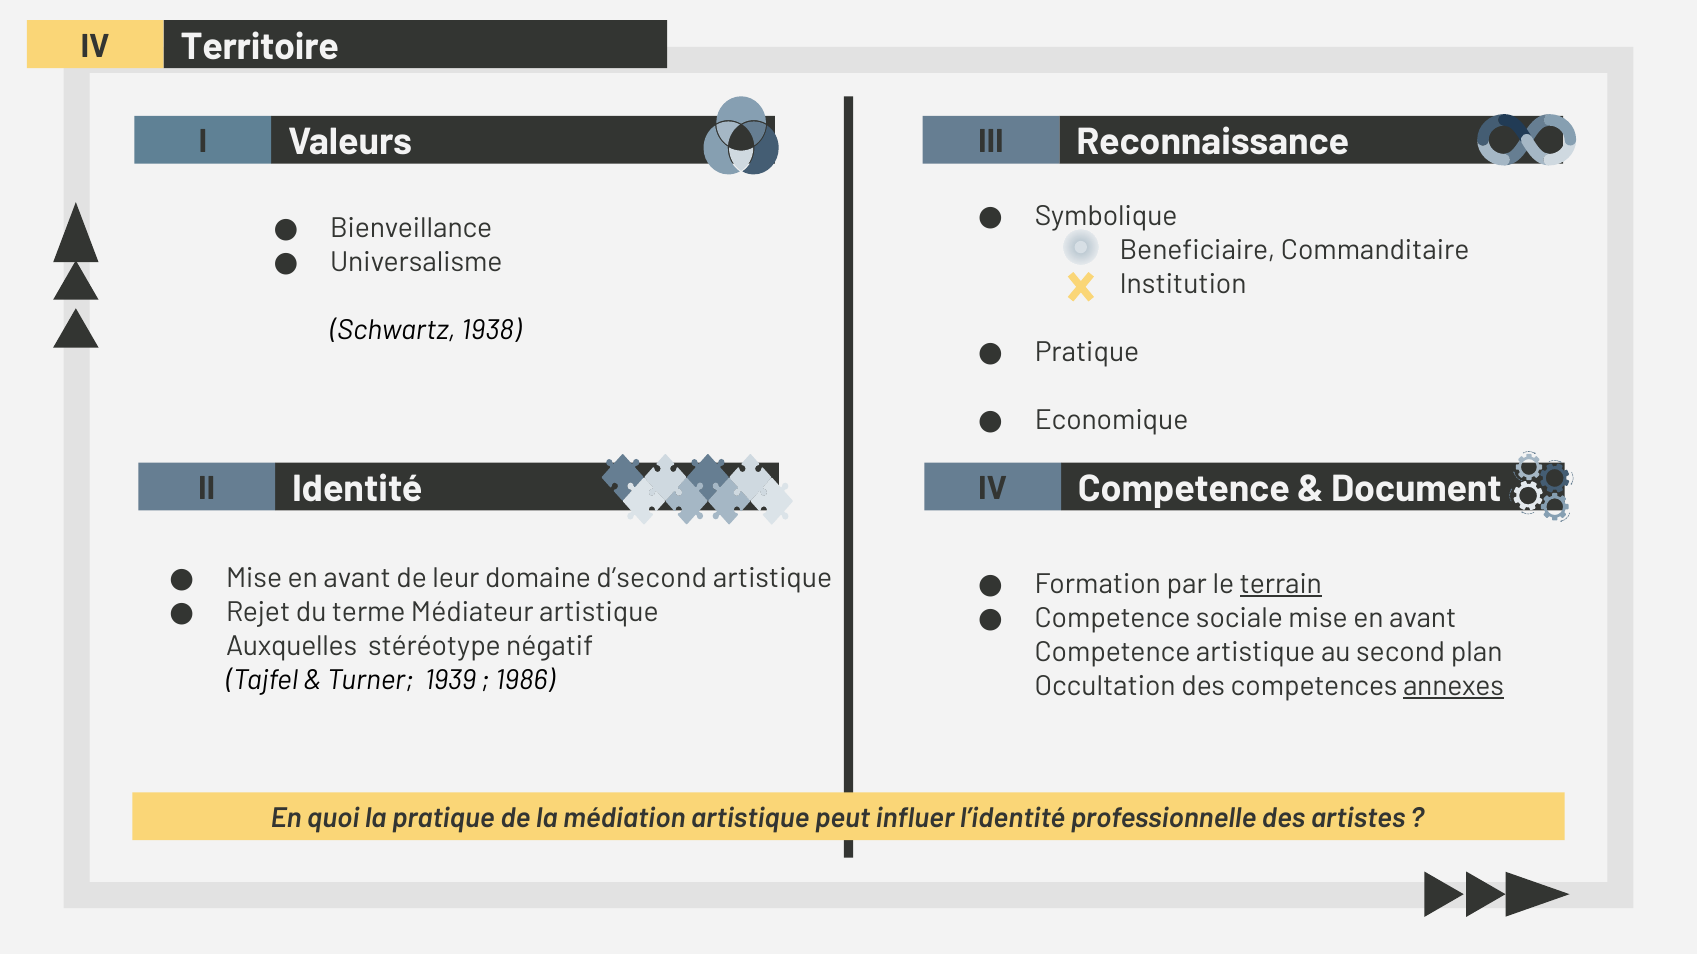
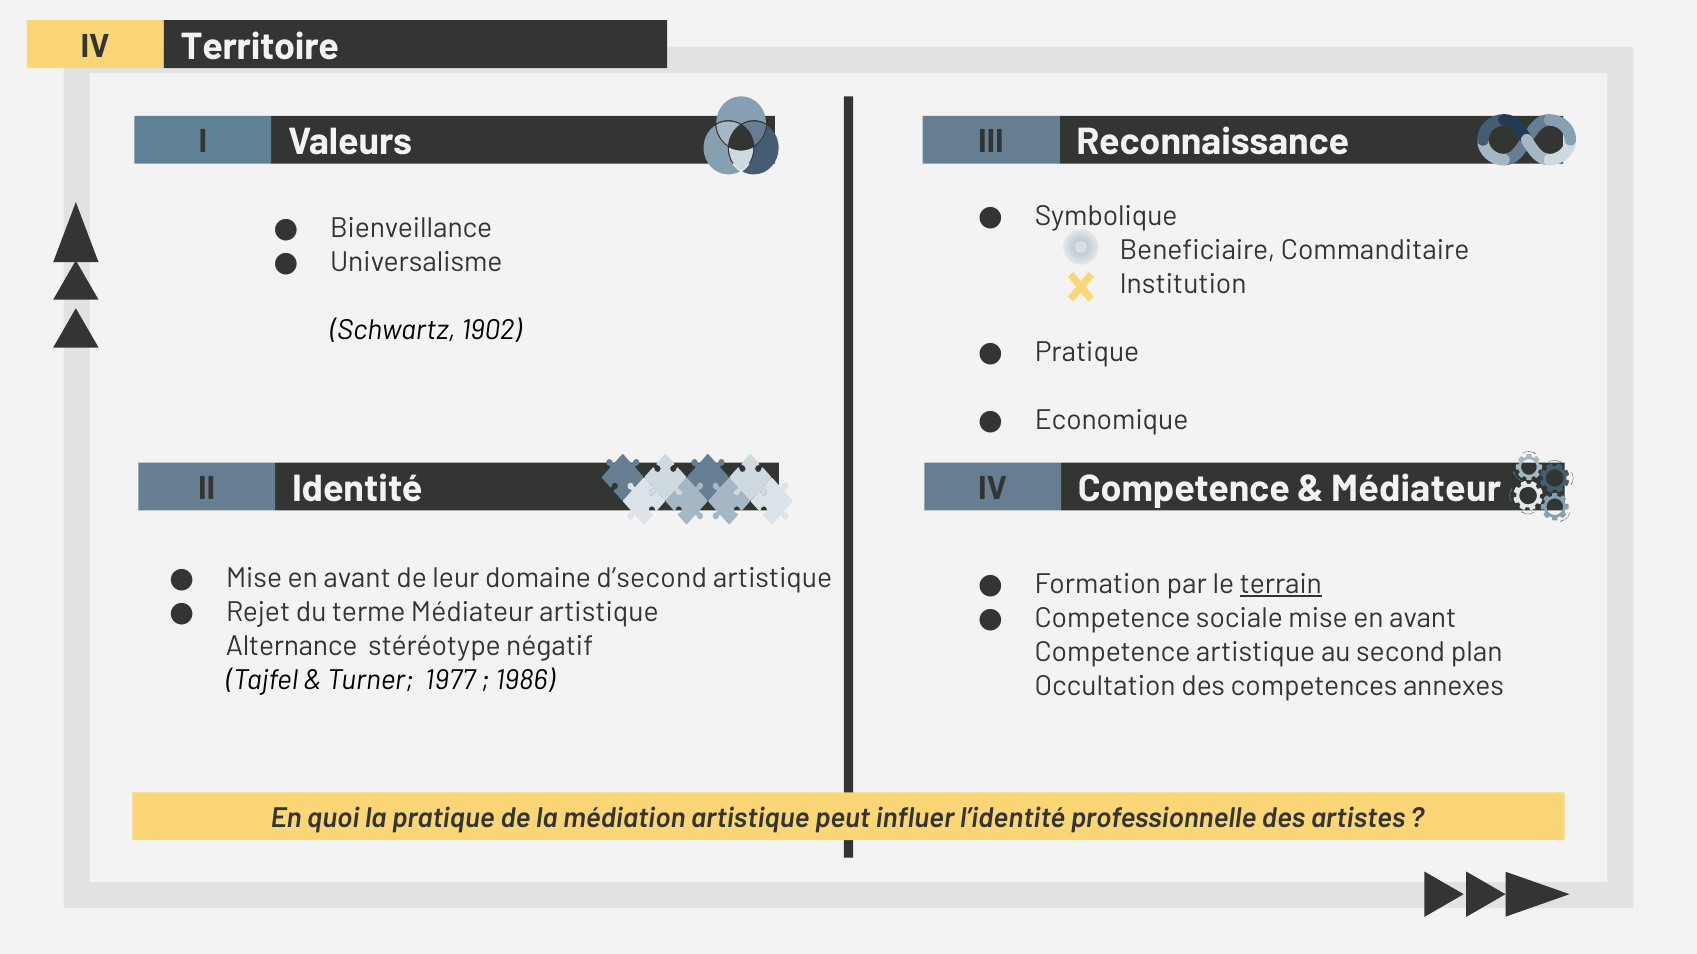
1938: 1938 -> 1902
Document at (1416, 489): Document -> Médiateur
Auxquelles: Auxquelles -> Alternance
1939: 1939 -> 1977
annexes underline: present -> none
